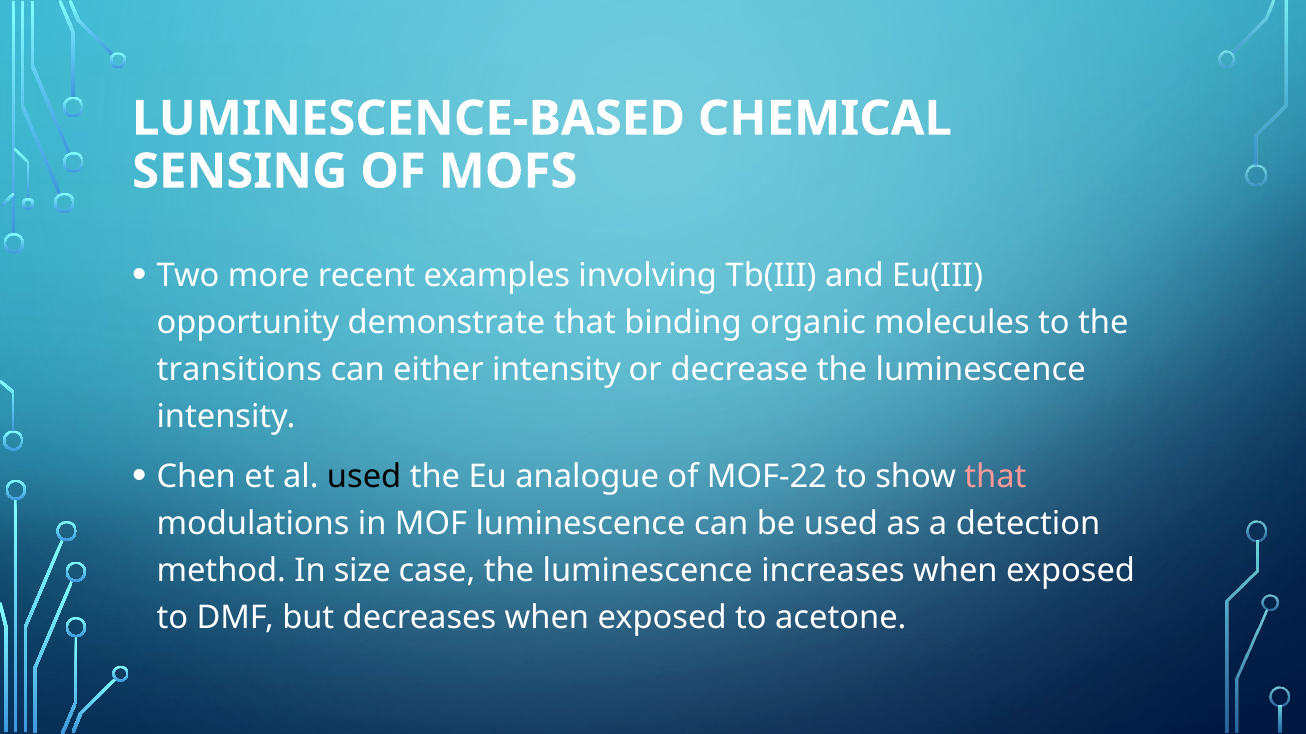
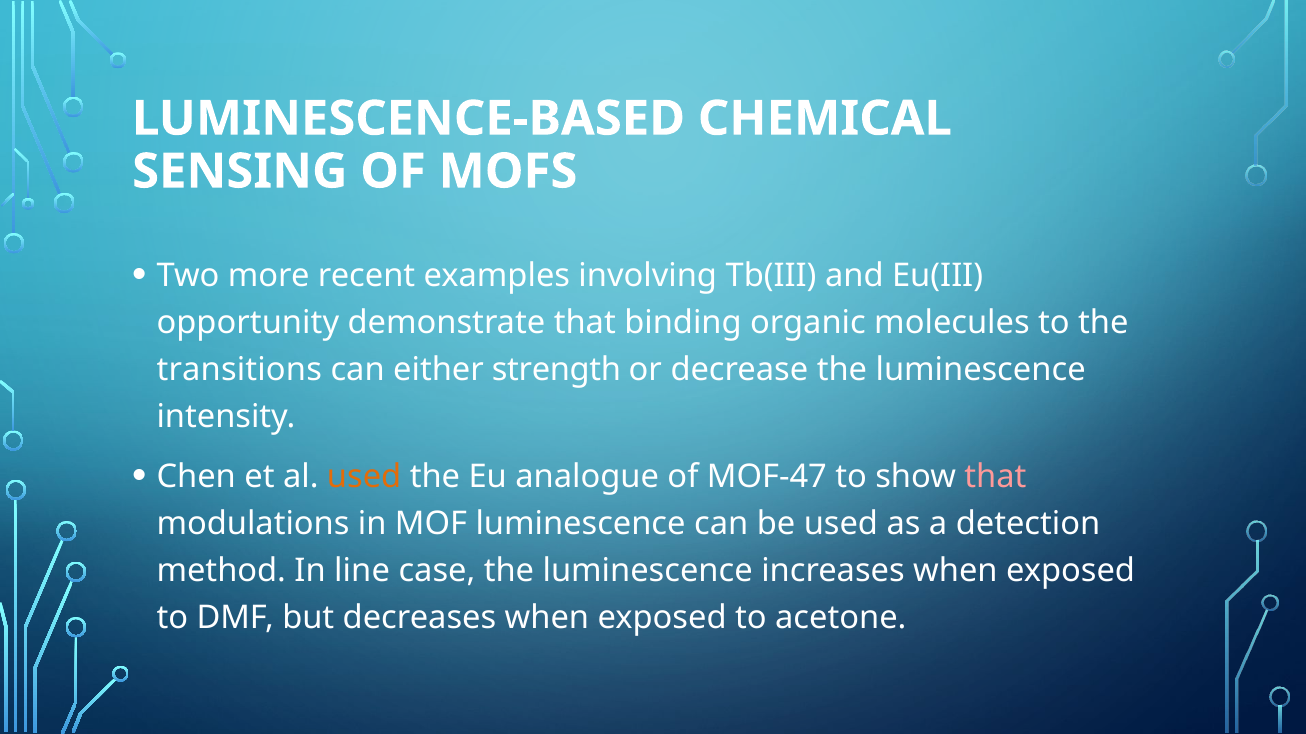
either intensity: intensity -> strength
used at (364, 477) colour: black -> orange
MOF-22: MOF-22 -> MOF-47
size: size -> line
